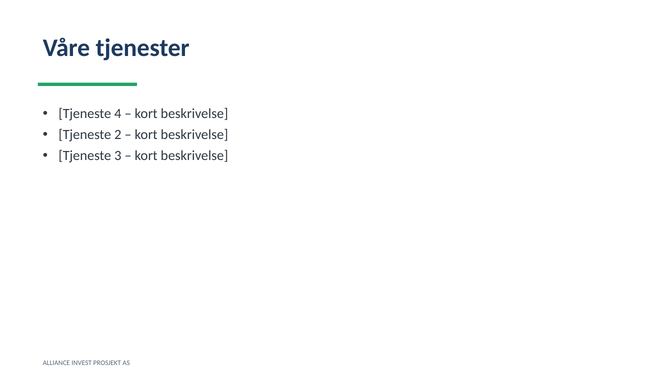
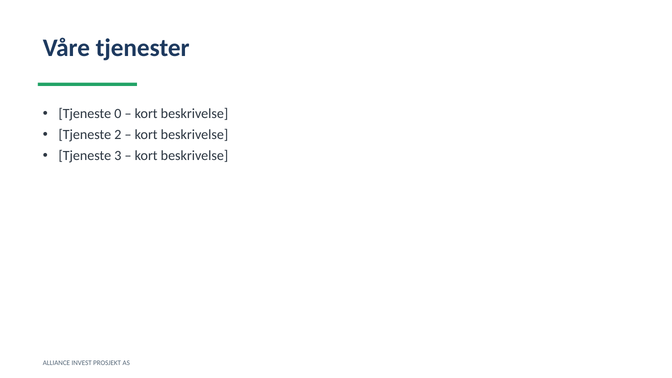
4: 4 -> 0
